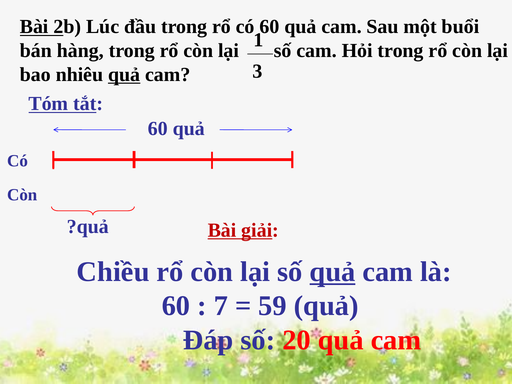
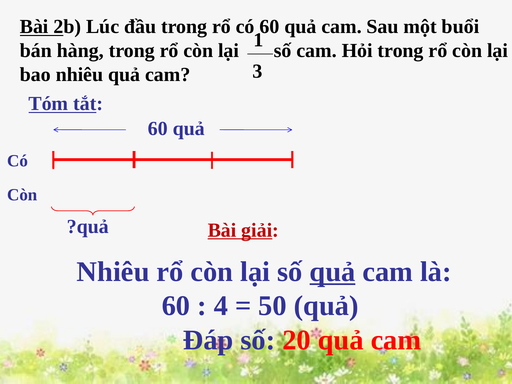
quả at (124, 75) underline: present -> none
Chiều at (113, 272): Chiều -> Nhiêu
7: 7 -> 4
59: 59 -> 50
